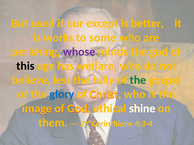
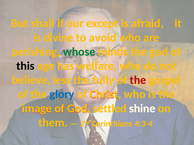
used: used -> shall
better: better -> afraid
works: works -> divine
some: some -> avoid
whose colour: purple -> green
the at (138, 80) colour: green -> red
ethical: ethical -> settled
